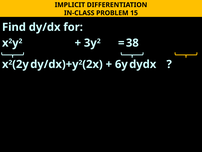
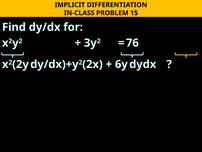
38: 38 -> 76
